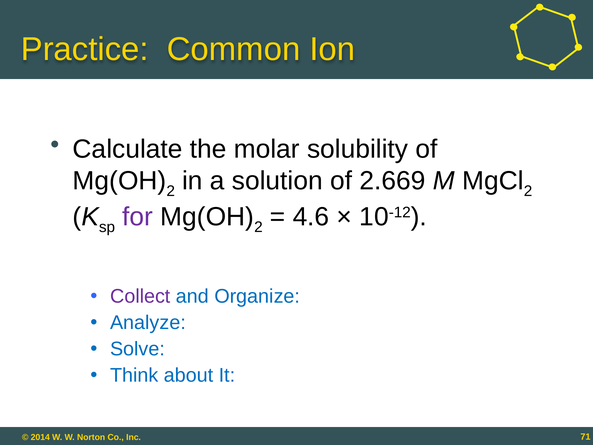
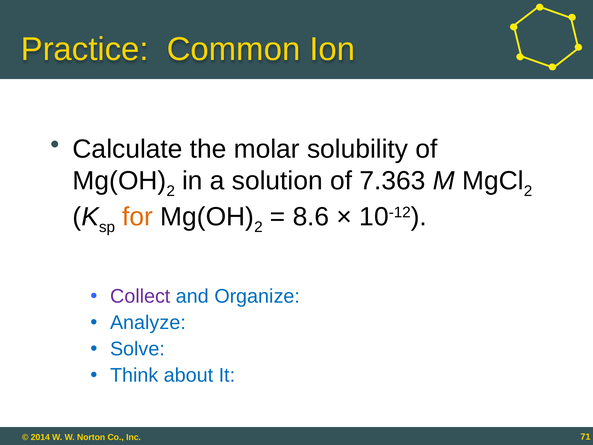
2.669: 2.669 -> 7.363
for colour: purple -> orange
4.6: 4.6 -> 8.6
